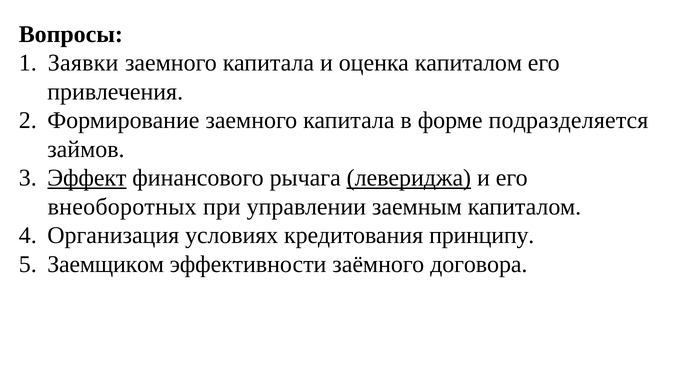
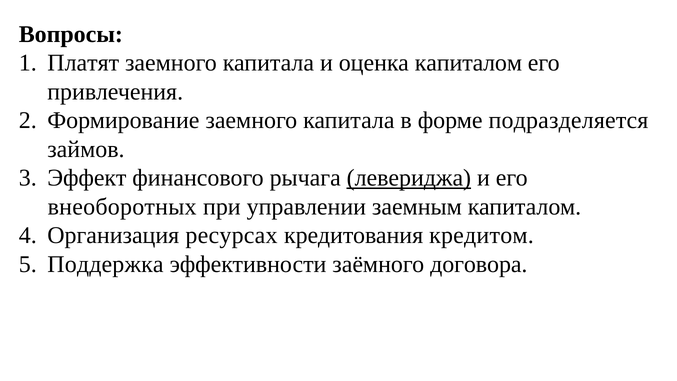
Заявки: Заявки -> Платят
Эффект underline: present -> none
условиях: условиях -> ресурсах
принципу: принципу -> кредитом
Заемщиком: Заемщиком -> Поддержка
